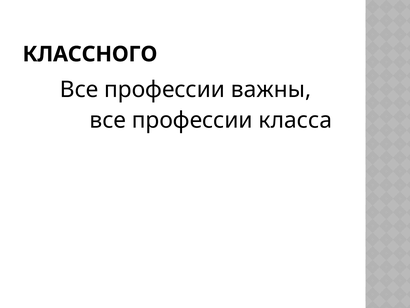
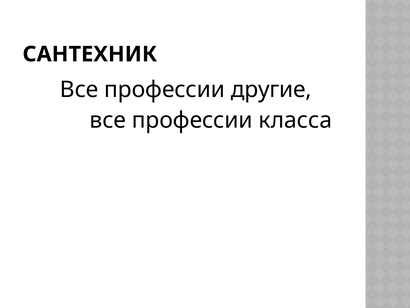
КЛАССНОГО: КЛАССНОГО -> САНТЕХНИК
важны: важны -> другие
